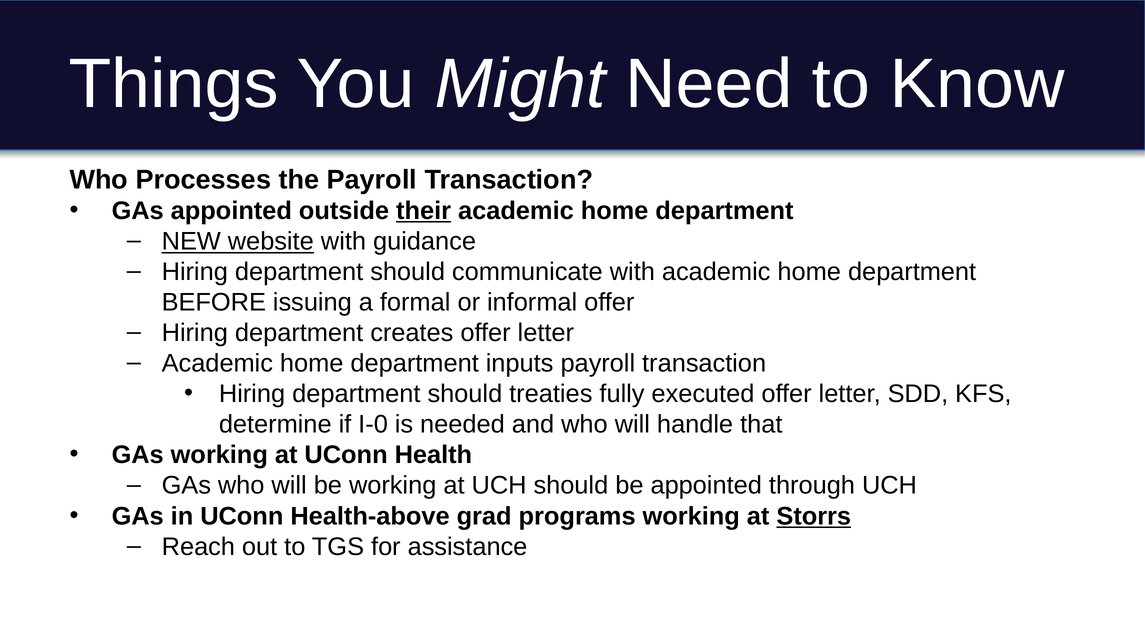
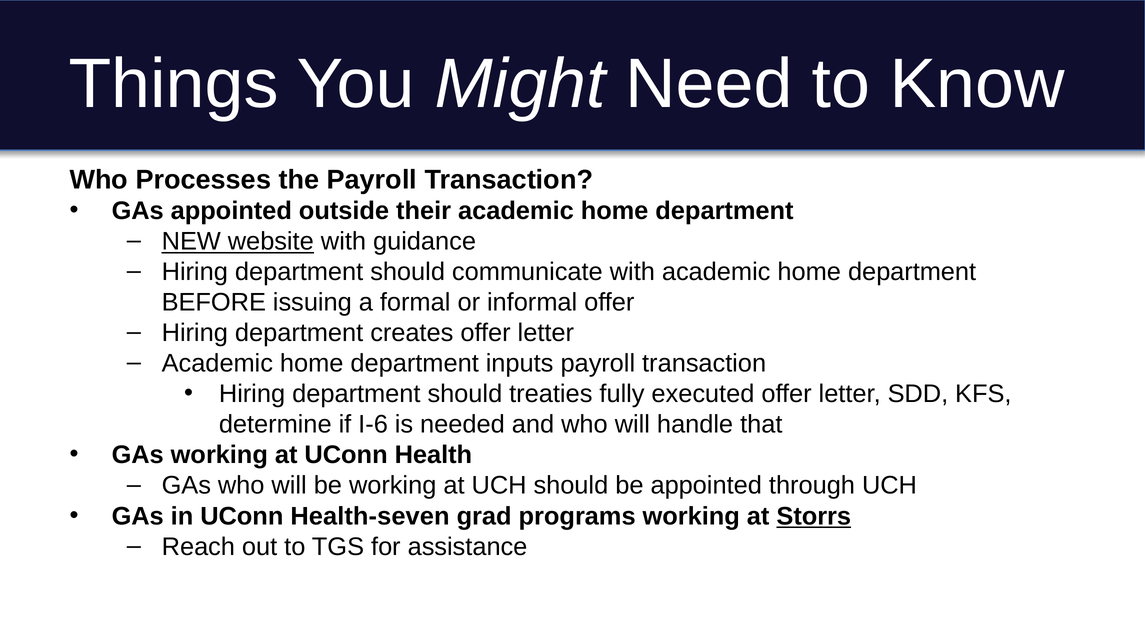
their underline: present -> none
I-0: I-0 -> I-6
Health-above: Health-above -> Health-seven
